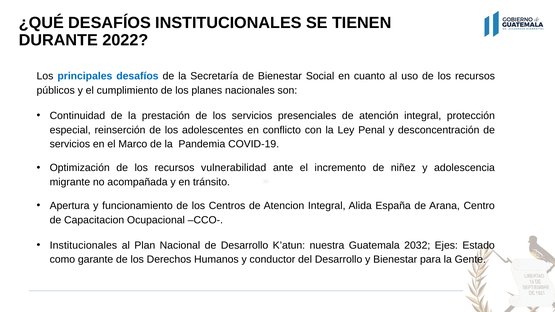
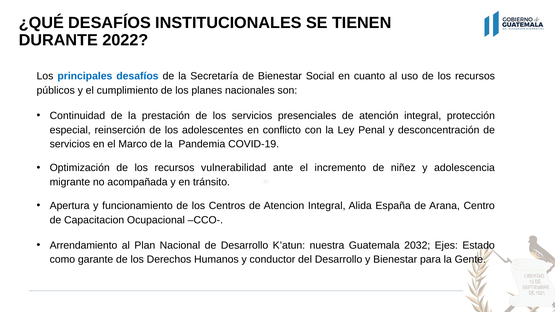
Institucionales at (83, 245): Institucionales -> Arrendamiento
